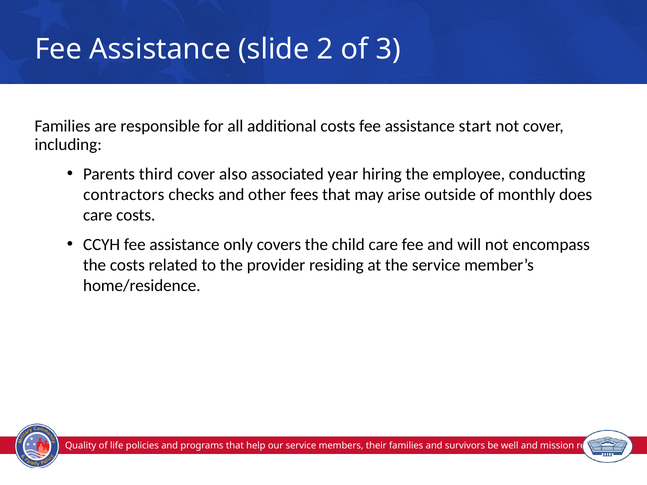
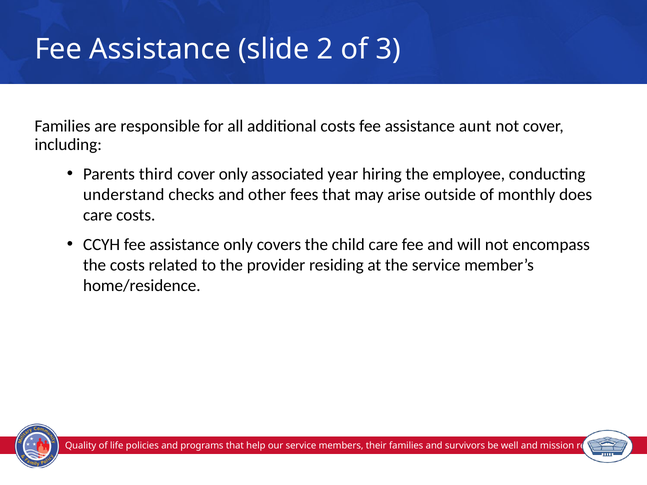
start: start -> aunt
cover also: also -> only
contractors: contractors -> understand
